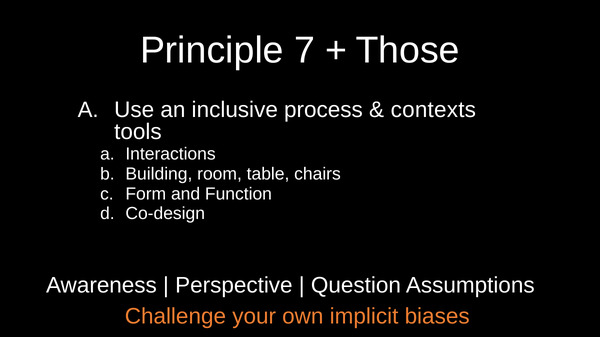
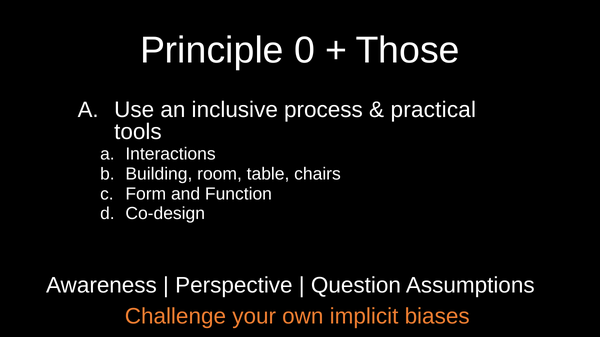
7: 7 -> 0
contexts: contexts -> practical
